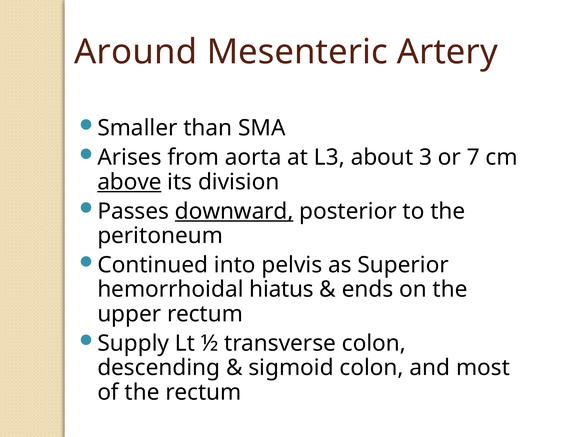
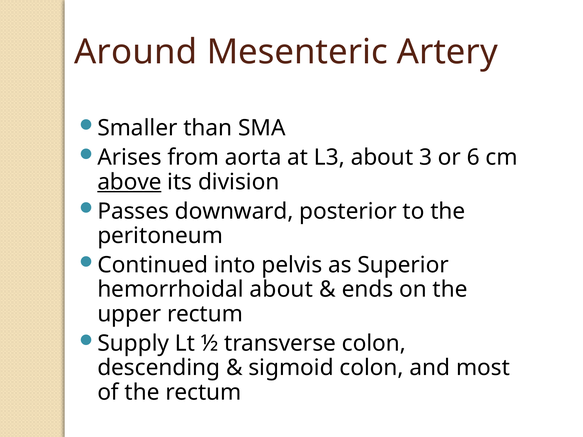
7: 7 -> 6
downward underline: present -> none
hemorrhoidal hiatus: hiatus -> about
